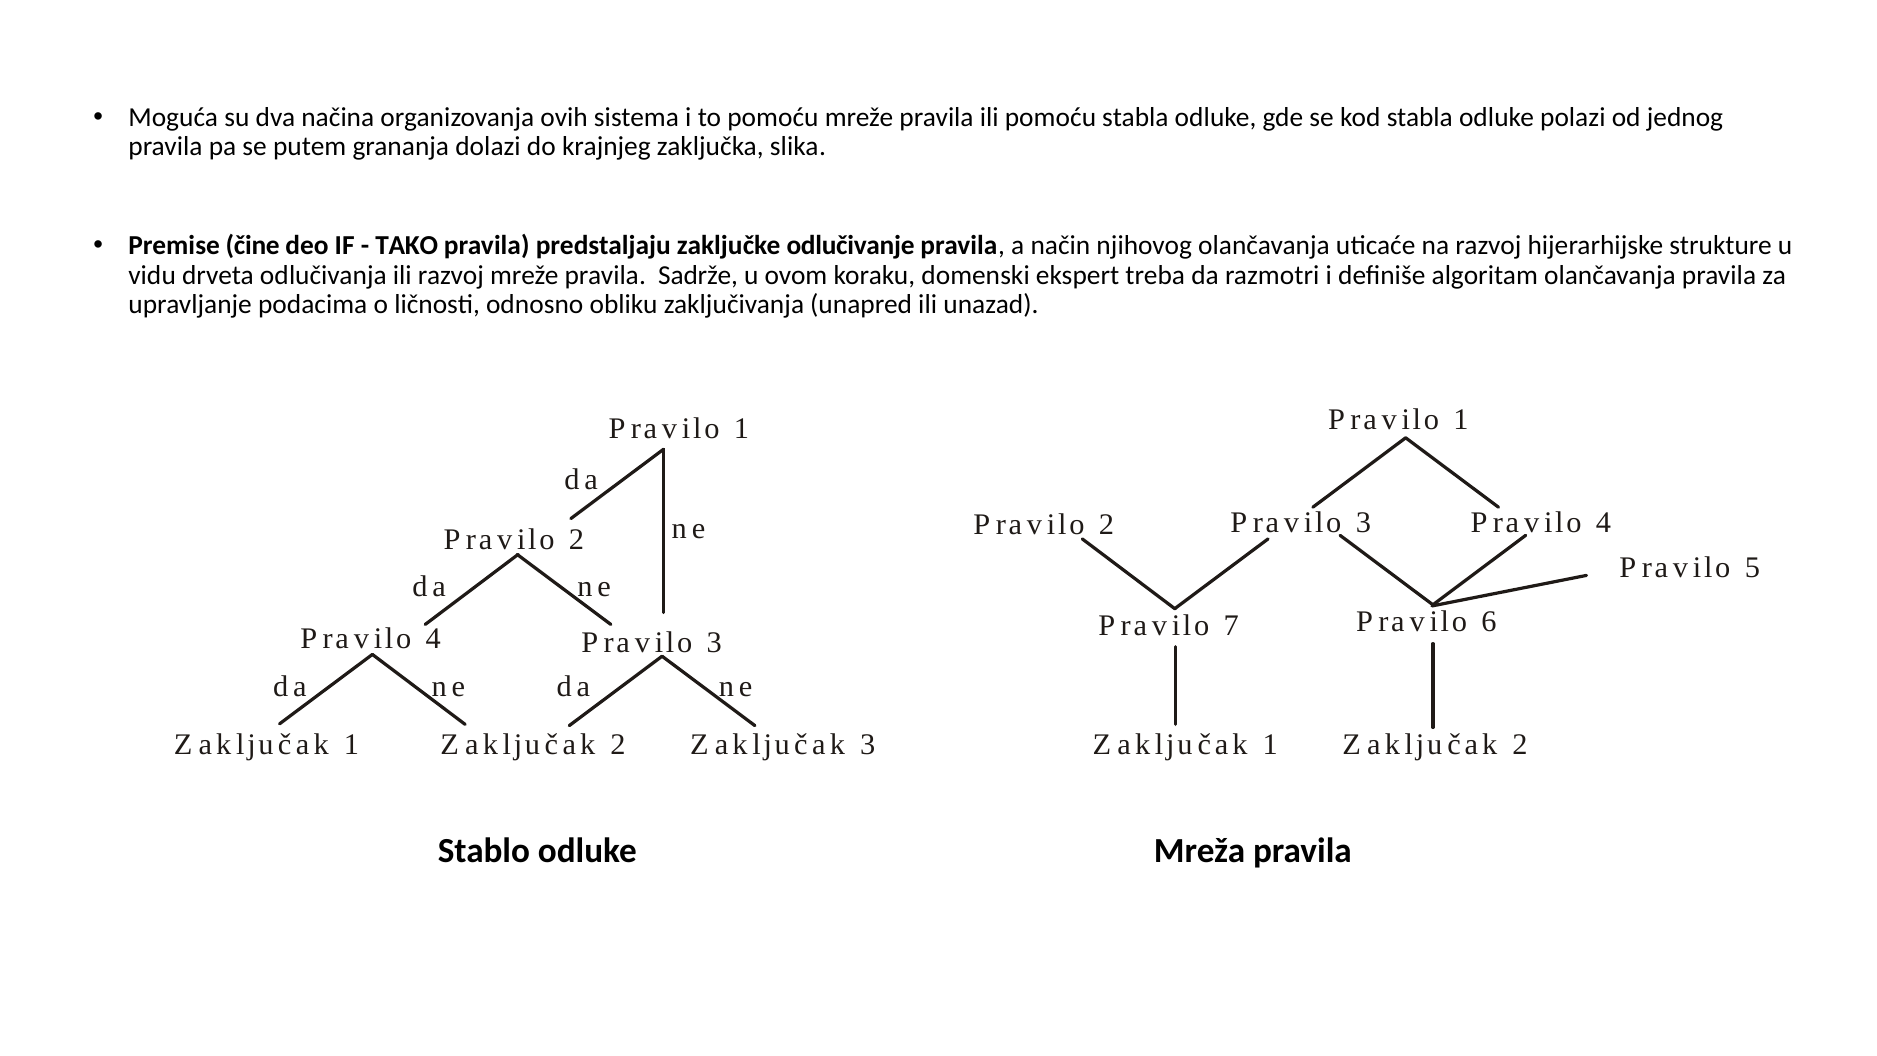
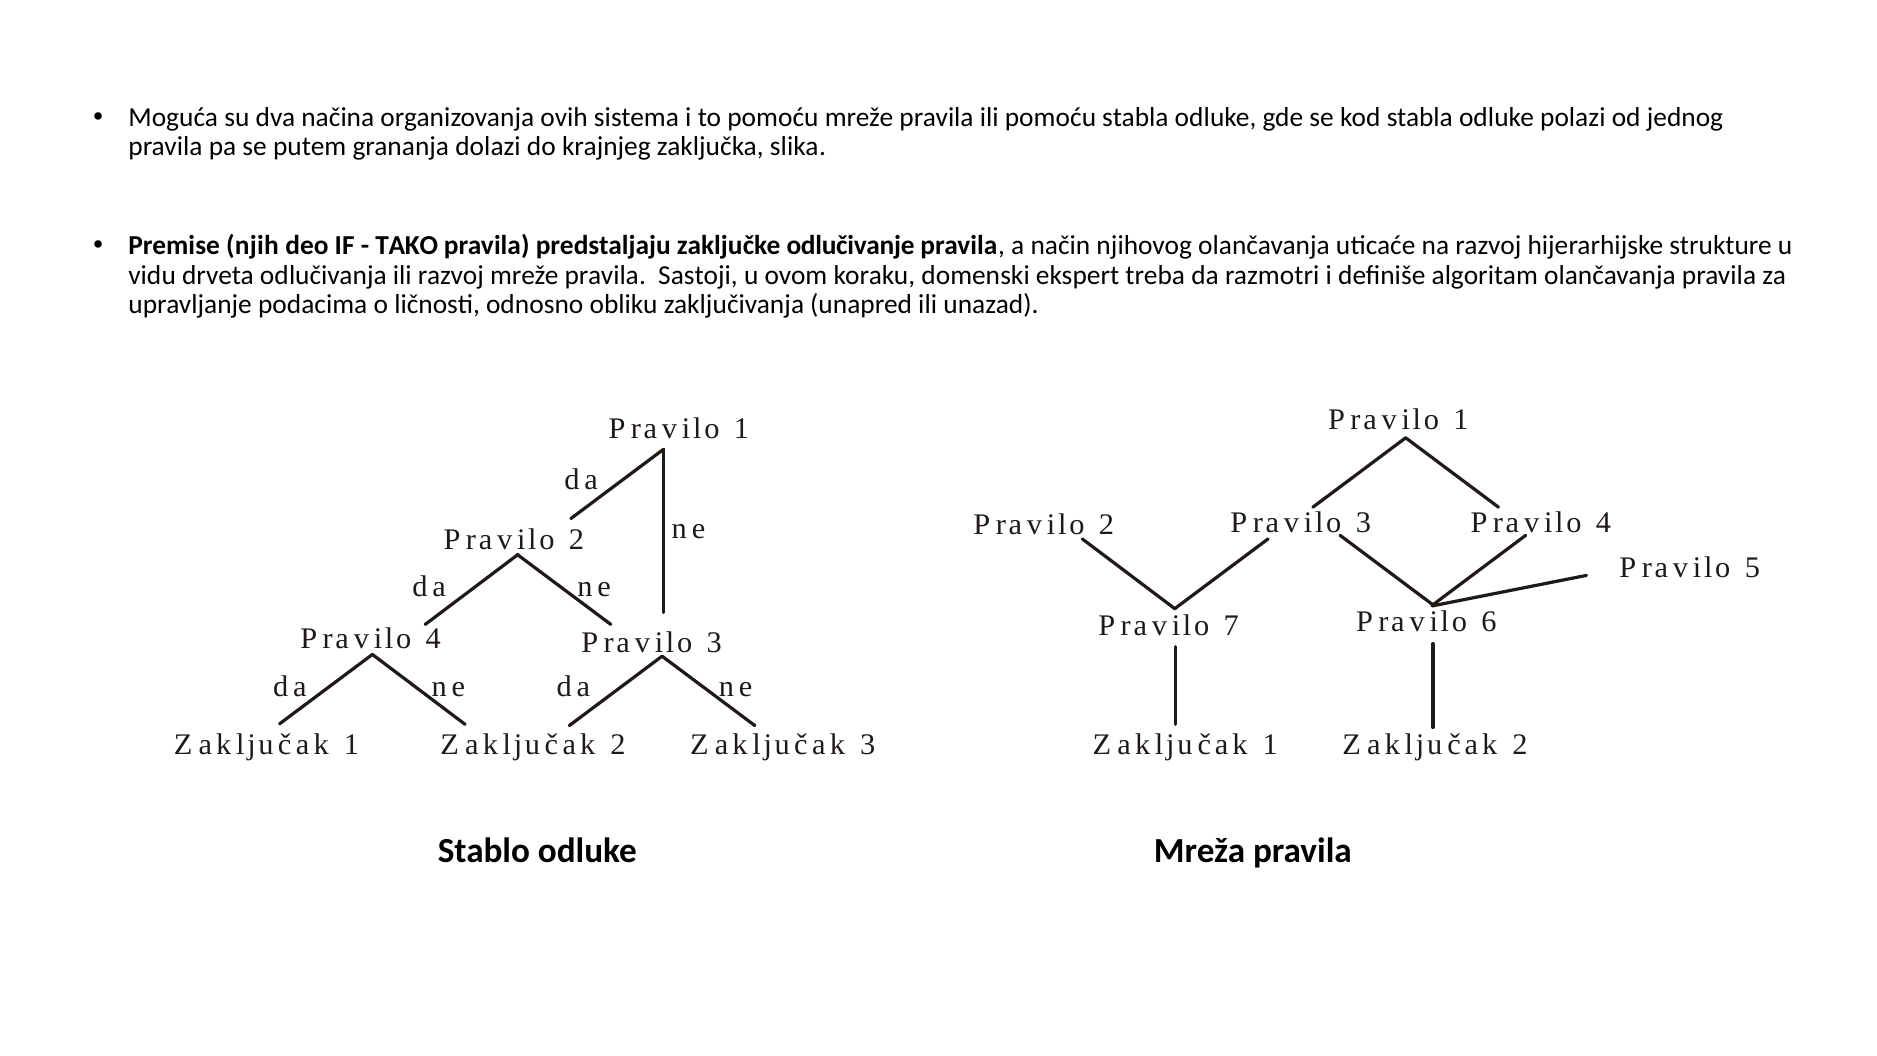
čine: čine -> njih
Sadrže: Sadrže -> Sastoji
